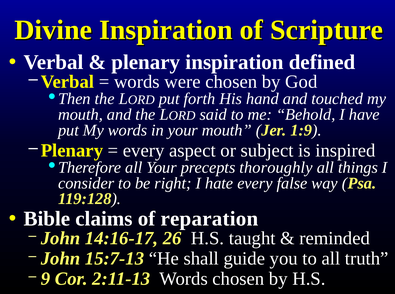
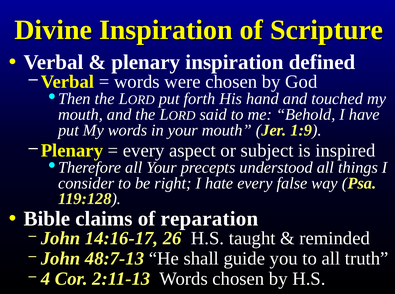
thoroughly: thoroughly -> understood
15:7-13: 15:7-13 -> 48:7-13
9: 9 -> 4
